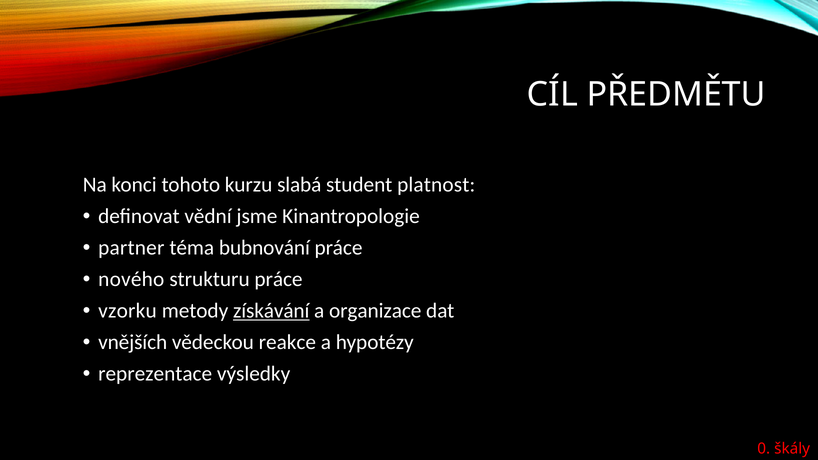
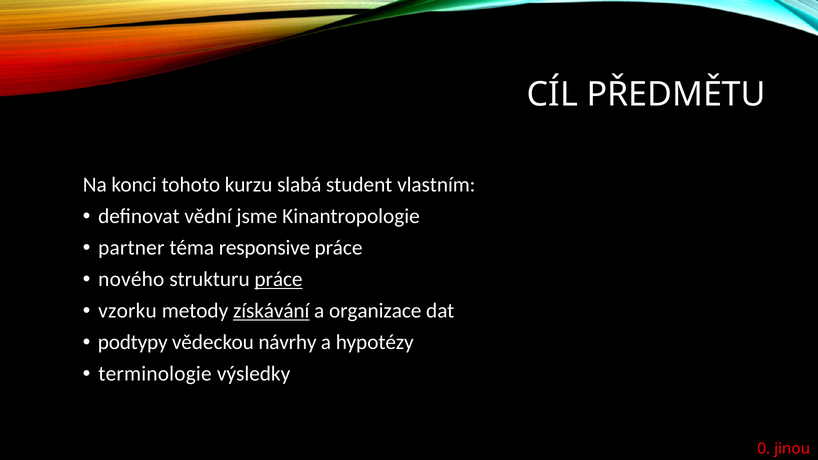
platnost: platnost -> vlastním
bubnování: bubnování -> responsive
práce at (278, 280) underline: none -> present
vnějších: vnějších -> podtypy
reakce: reakce -> návrhy
reprezentace: reprezentace -> terminologie
škály: škály -> jinou
